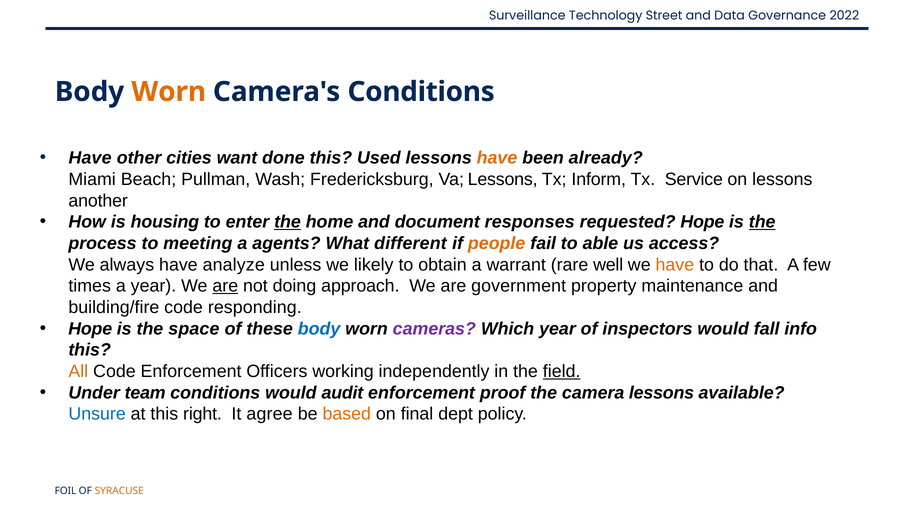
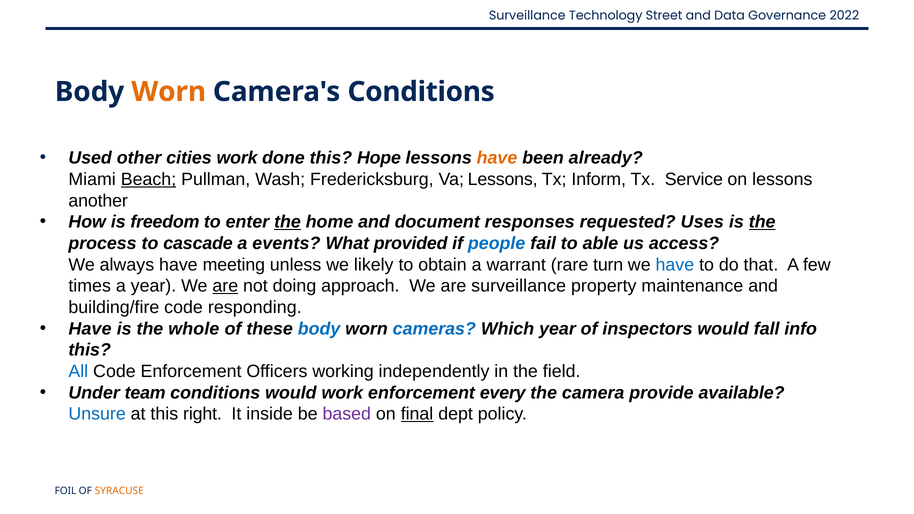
Have at (90, 158): Have -> Used
cities want: want -> work
Used: Used -> Hope
Beach underline: none -> present
housing: housing -> freedom
requested Hope: Hope -> Uses
meeting: meeting -> cascade
agents: agents -> events
different: different -> provided
people colour: orange -> blue
analyze: analyze -> meeting
well: well -> turn
have at (675, 265) colour: orange -> blue
are government: government -> surveillance
Hope at (90, 329): Hope -> Have
space: space -> whole
cameras colour: purple -> blue
All colour: orange -> blue
field underline: present -> none
would audit: audit -> work
proof: proof -> every
camera lessons: lessons -> provide
agree: agree -> inside
based colour: orange -> purple
final underline: none -> present
